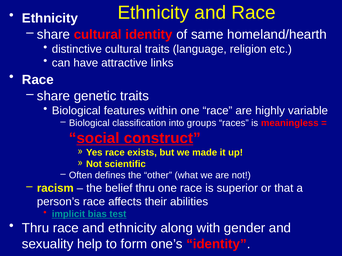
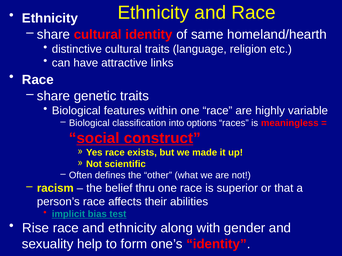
groups: groups -> options
Thru at (36, 228): Thru -> Rise
